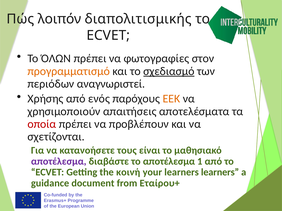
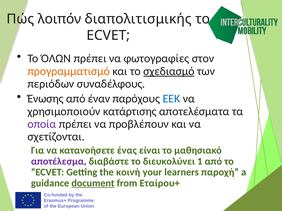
αναγνωριστεί: αναγνωριστεί -> συναδέλφους
Χρήσης: Χρήσης -> Ένωσης
ενός: ενός -> έναν
ΕΕΚ colour: orange -> blue
απαιτήσεις: απαιτήσεις -> κατάρτισης
οποία colour: red -> purple
τους: τους -> ένας
το αποτέλεσμα: αποτέλεσμα -> διευκολύνει
learners learners: learners -> παροχή
document underline: none -> present
